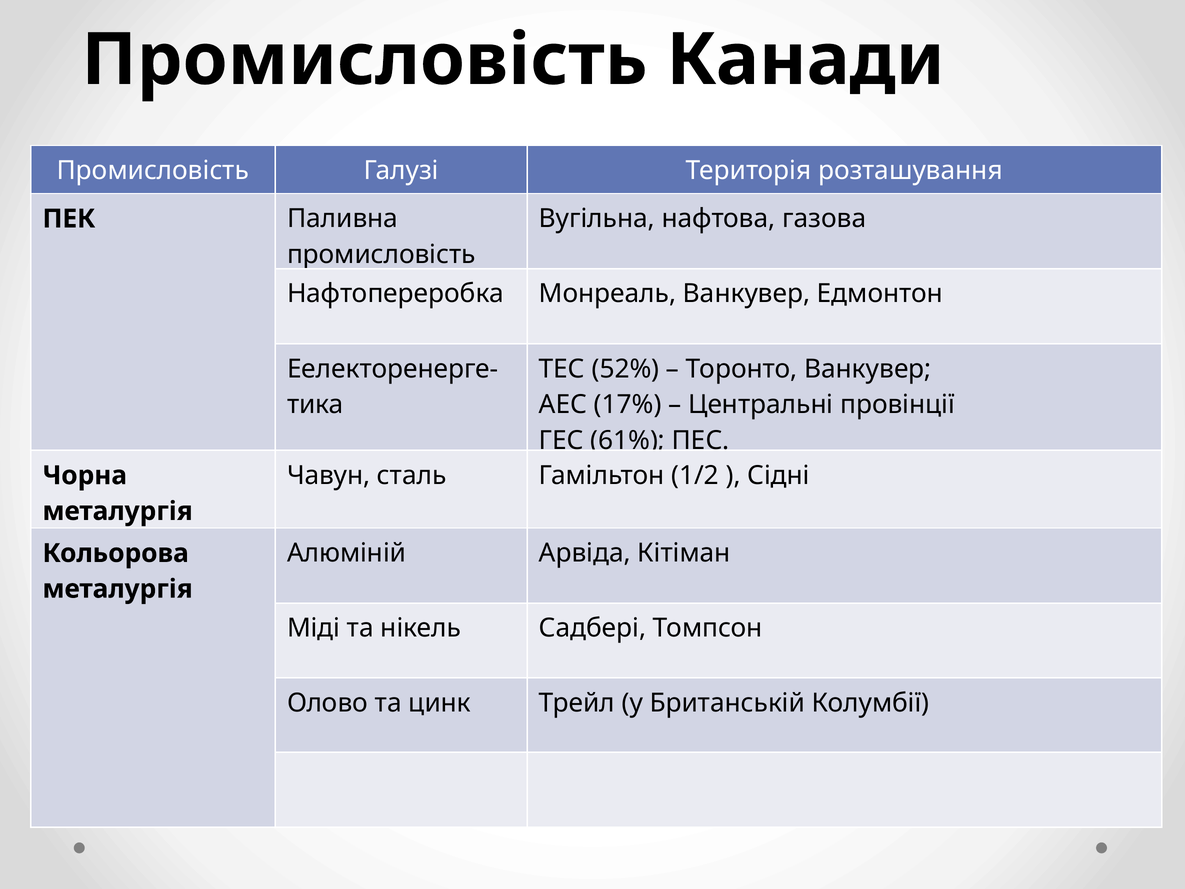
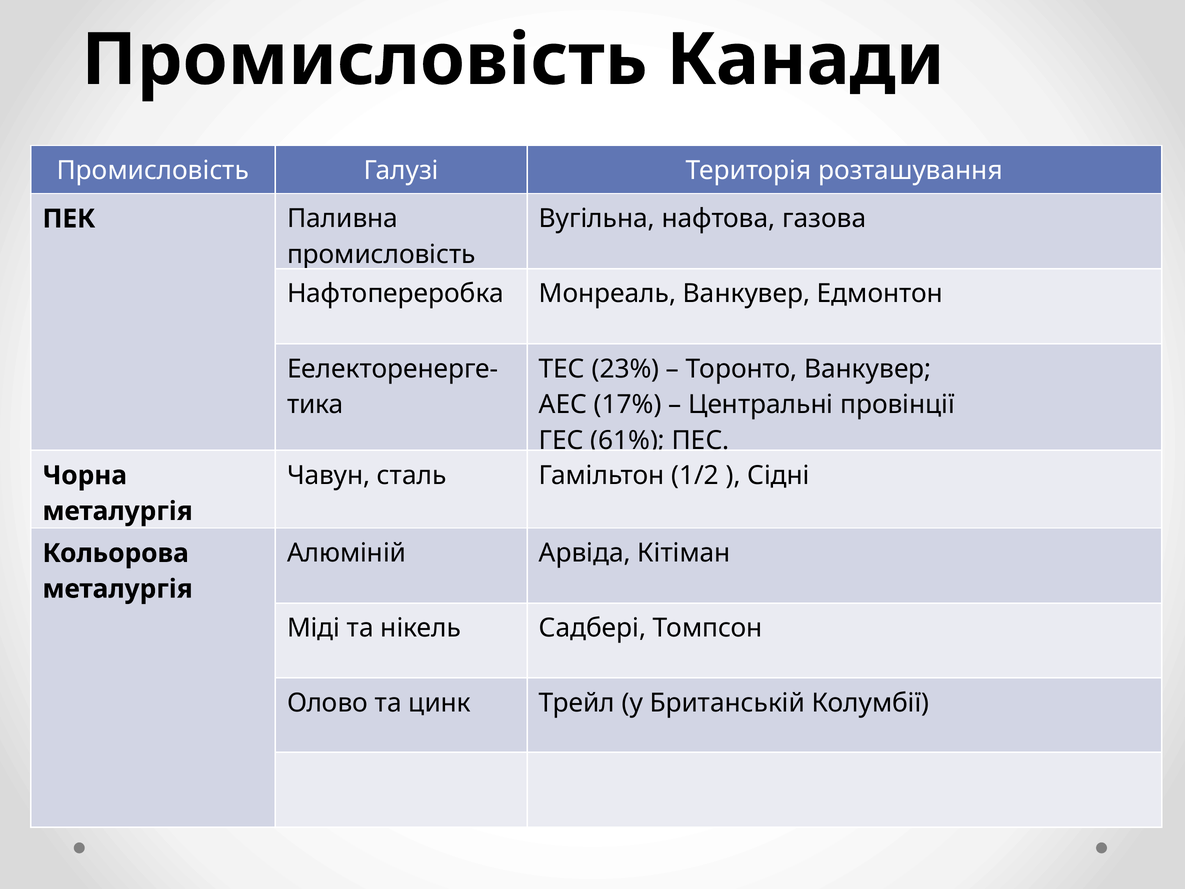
52%: 52% -> 23%
